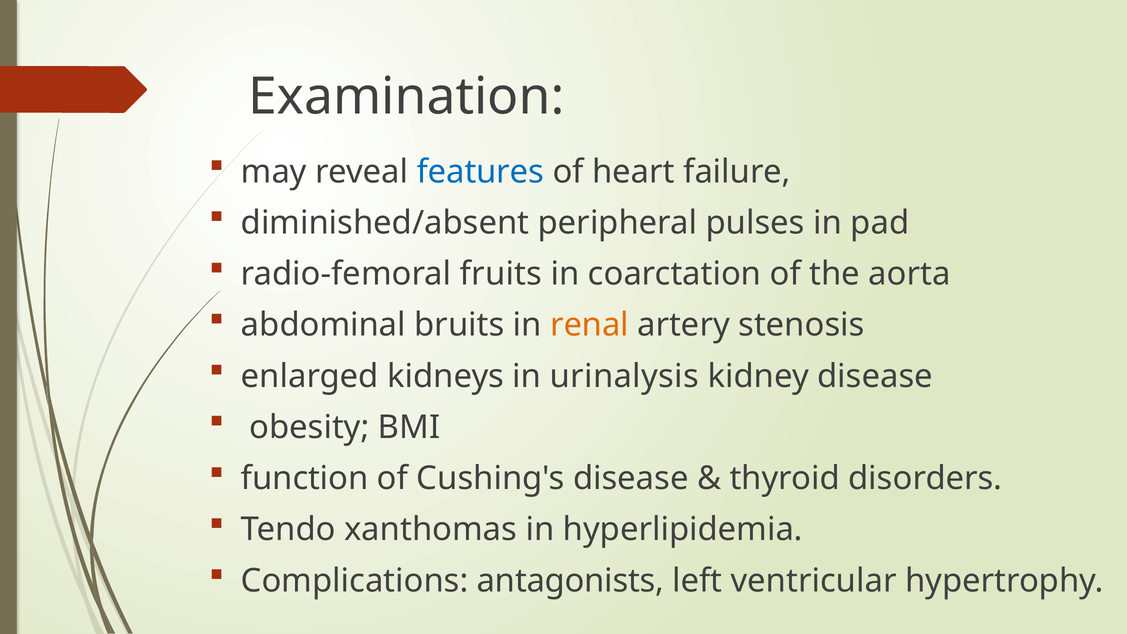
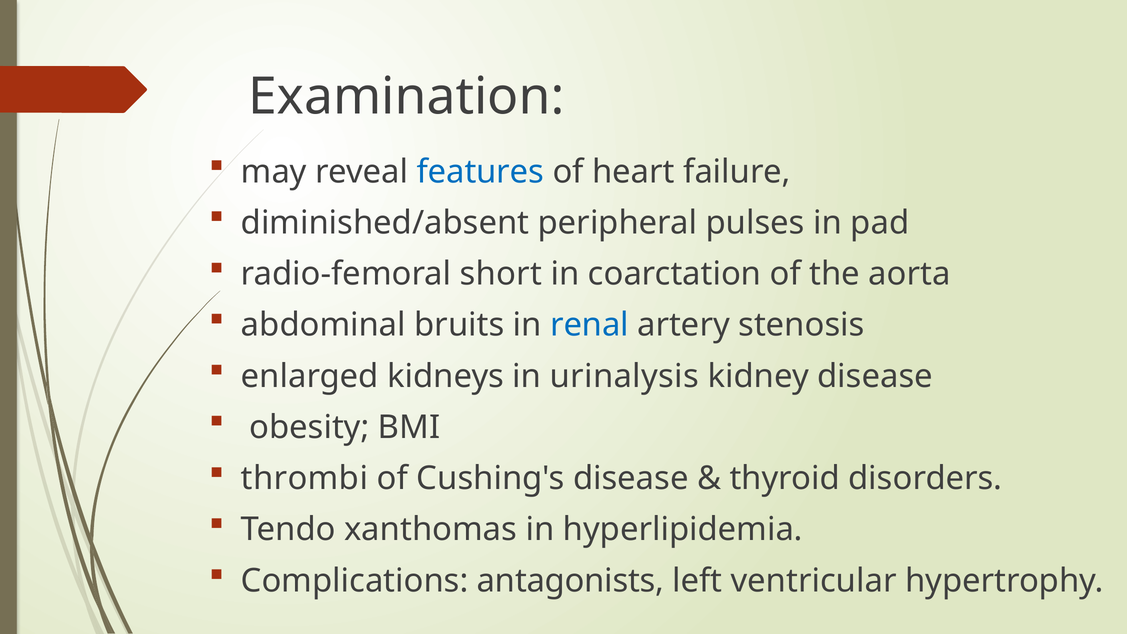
fruits: fruits -> short
renal colour: orange -> blue
function: function -> thrombi
